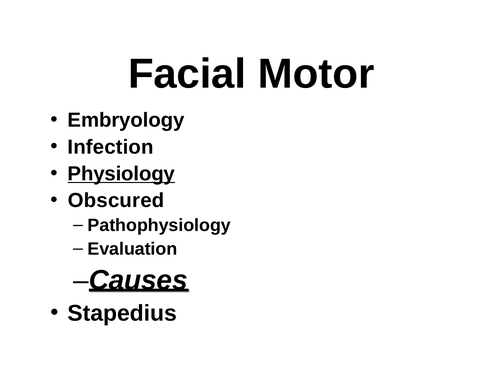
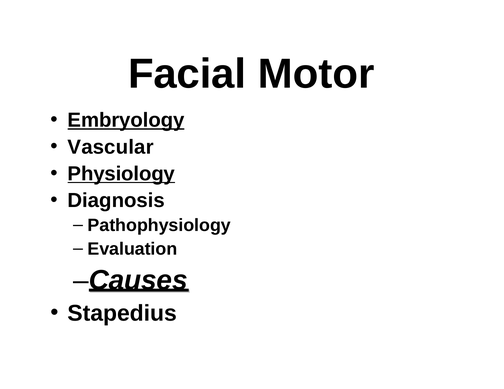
Embryology underline: none -> present
Infection: Infection -> Vascular
Obscured: Obscured -> Diagnosis
